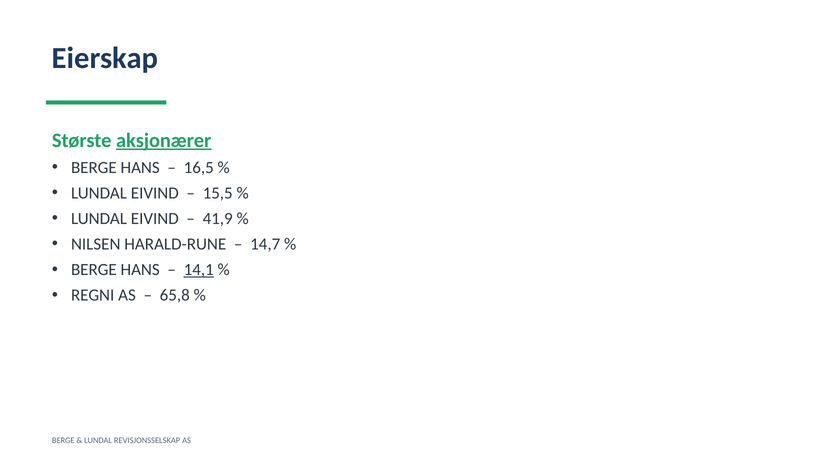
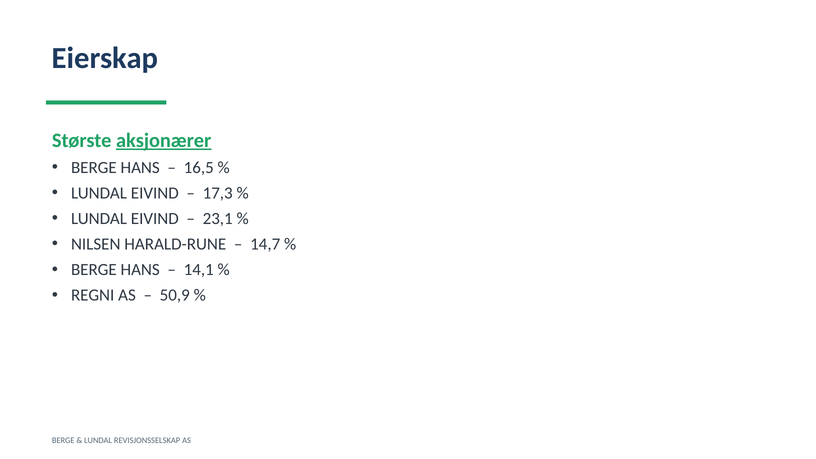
15,5: 15,5 -> 17,3
41,9: 41,9 -> 23,1
14,1 underline: present -> none
65,8: 65,8 -> 50,9
